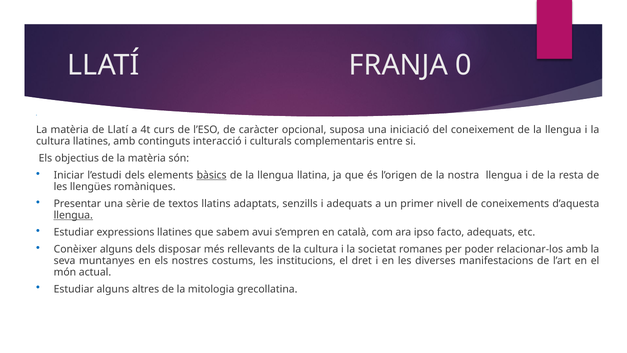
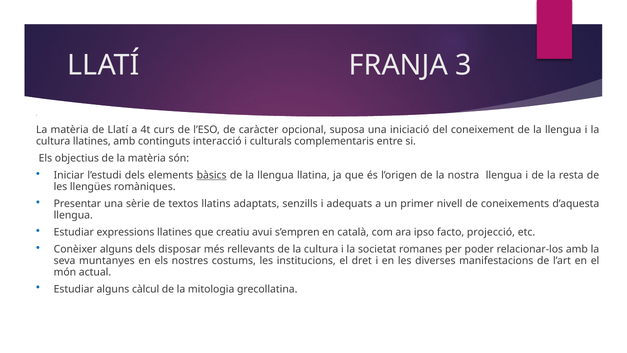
0: 0 -> 3
llengua at (73, 215) underline: present -> none
sabem: sabem -> creatiu
facto adequats: adequats -> projecció
altres: altres -> càlcul
